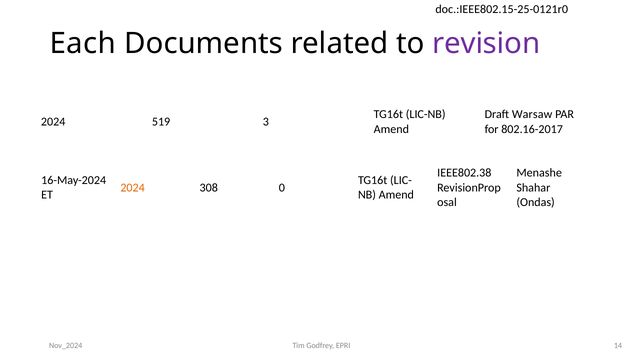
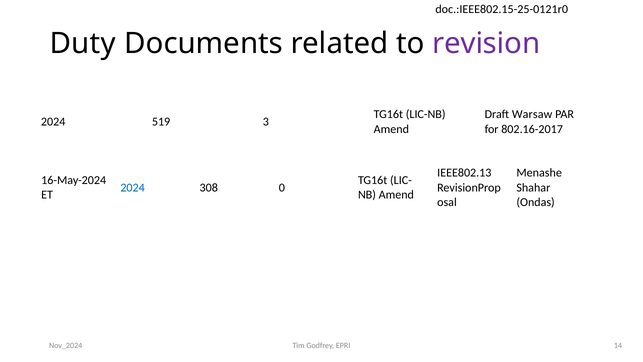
Each: Each -> Duty
IEEE802.38: IEEE802.38 -> IEEE802.13
2024 at (133, 187) colour: orange -> blue
